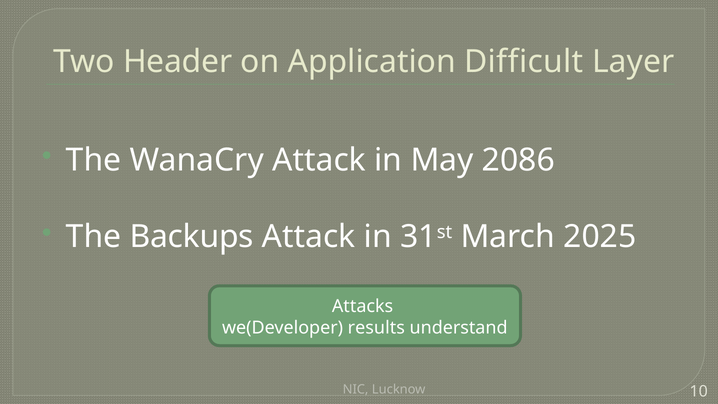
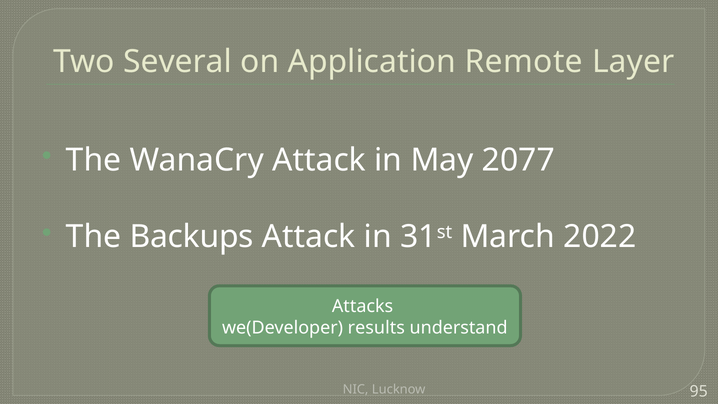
Header: Header -> Several
Difficult: Difficult -> Remote
2086: 2086 -> 2077
2025: 2025 -> 2022
10: 10 -> 95
